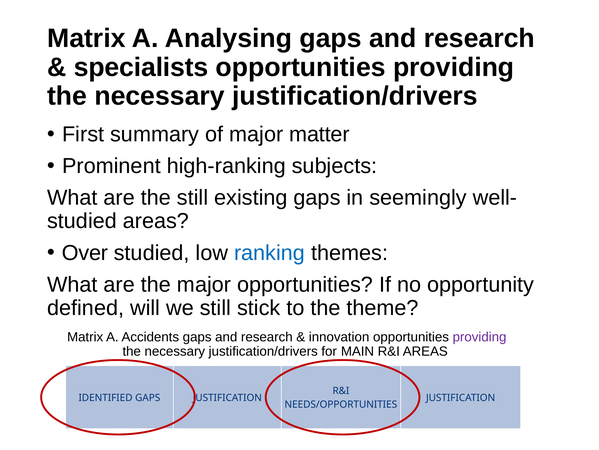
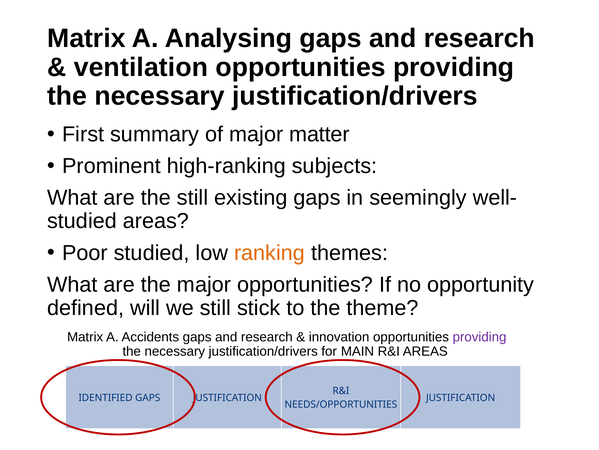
specialists: specialists -> ventilation
Over: Over -> Poor
ranking colour: blue -> orange
